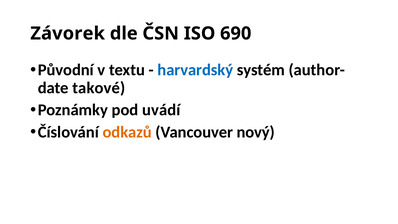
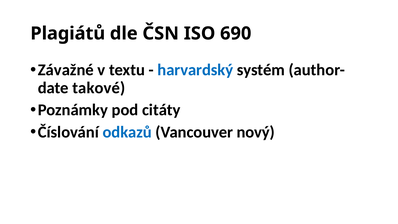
Závorek: Závorek -> Plagiátů
Původní: Původní -> Závažné
uvádí: uvádí -> citáty
odkazů colour: orange -> blue
